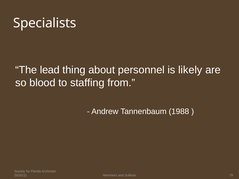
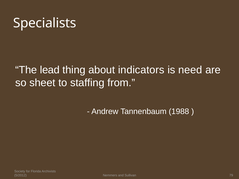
personnel: personnel -> indicators
likely: likely -> need
blood: blood -> sheet
